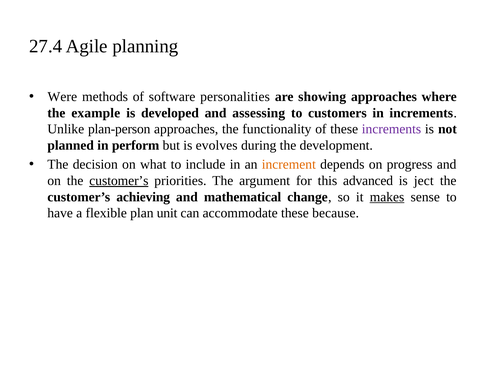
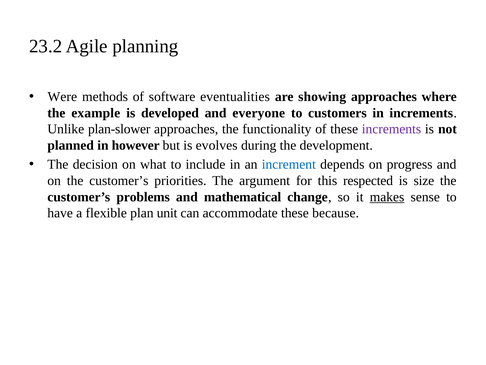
27.4: 27.4 -> 23.2
personalities: personalities -> eventualities
assessing: assessing -> everyone
plan-person: plan-person -> plan-slower
perform: perform -> however
increment colour: orange -> blue
customer’s at (119, 180) underline: present -> none
advanced: advanced -> respected
ject: ject -> size
achieving: achieving -> problems
